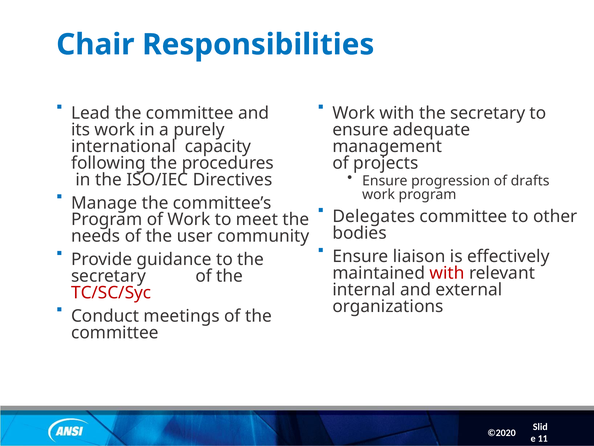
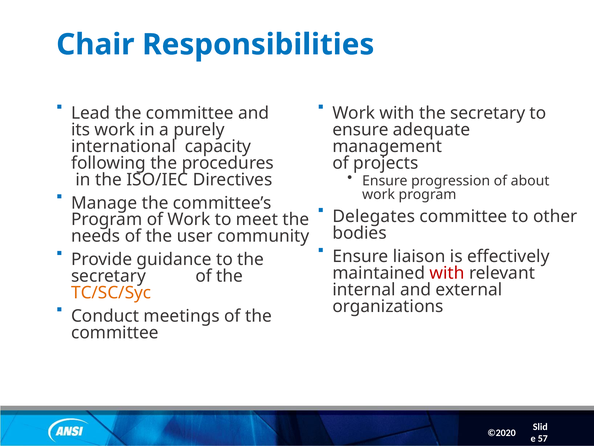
drafts: drafts -> about
TC/SC/Syc colour: red -> orange
11: 11 -> 57
